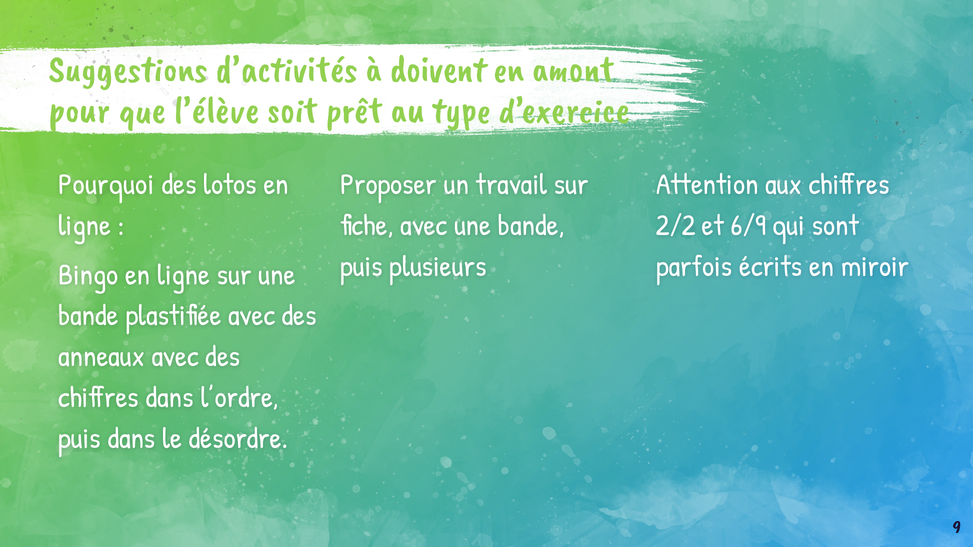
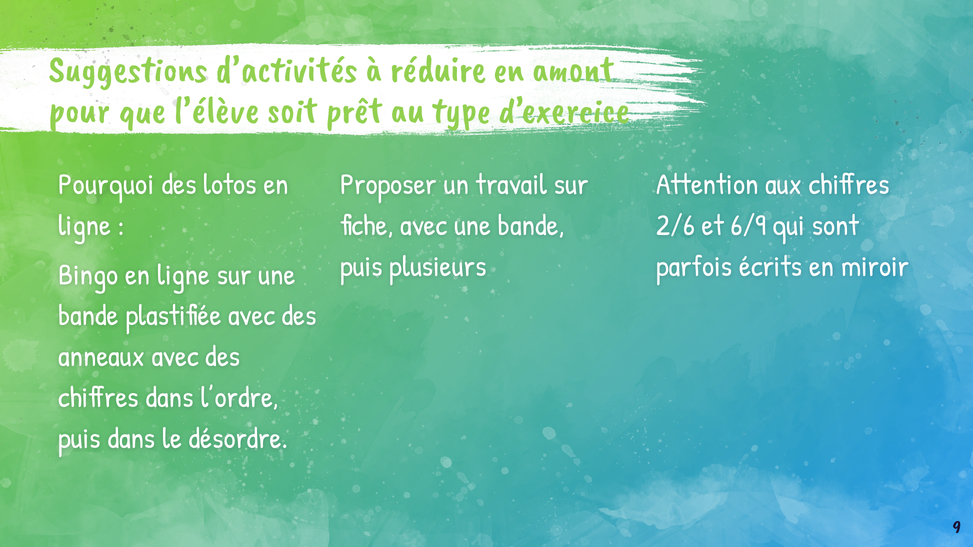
doivent: doivent -> réduire
2/2: 2/2 -> 2/6
